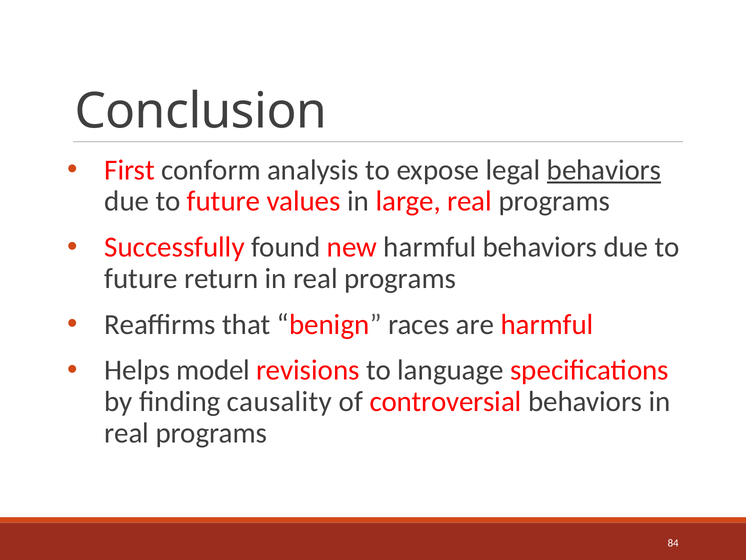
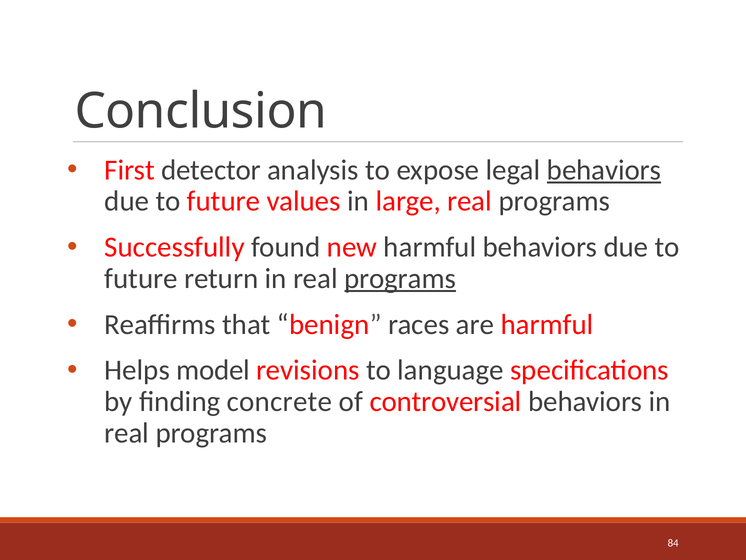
conform: conform -> detector
programs at (400, 278) underline: none -> present
causality: causality -> concrete
